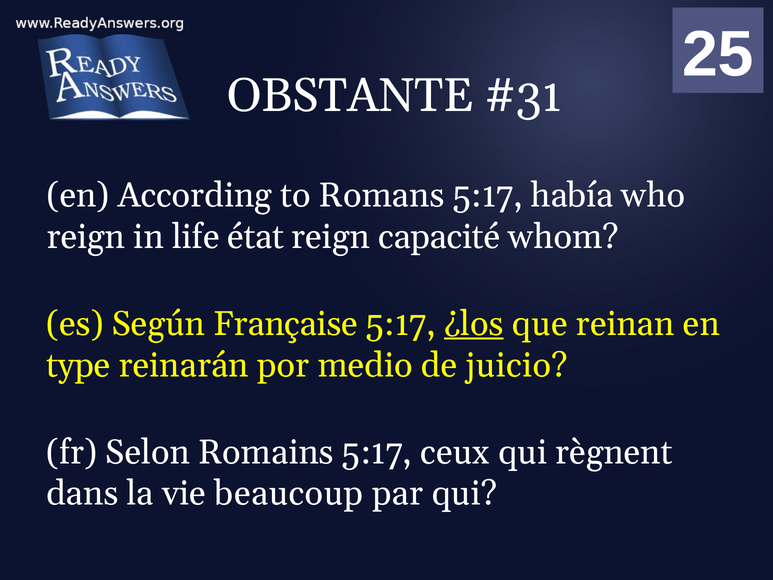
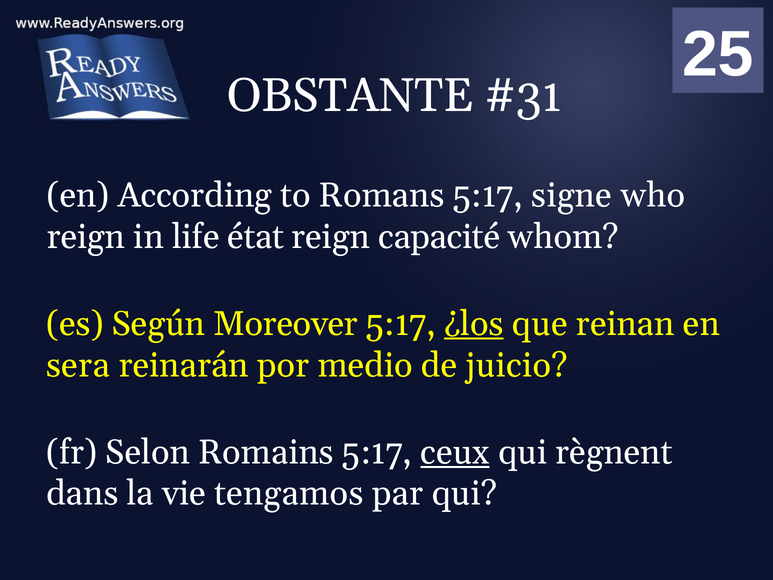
había: había -> signe
Française: Française -> Moreover
type: type -> sera
ceux underline: none -> present
beaucoup: beaucoup -> tengamos
